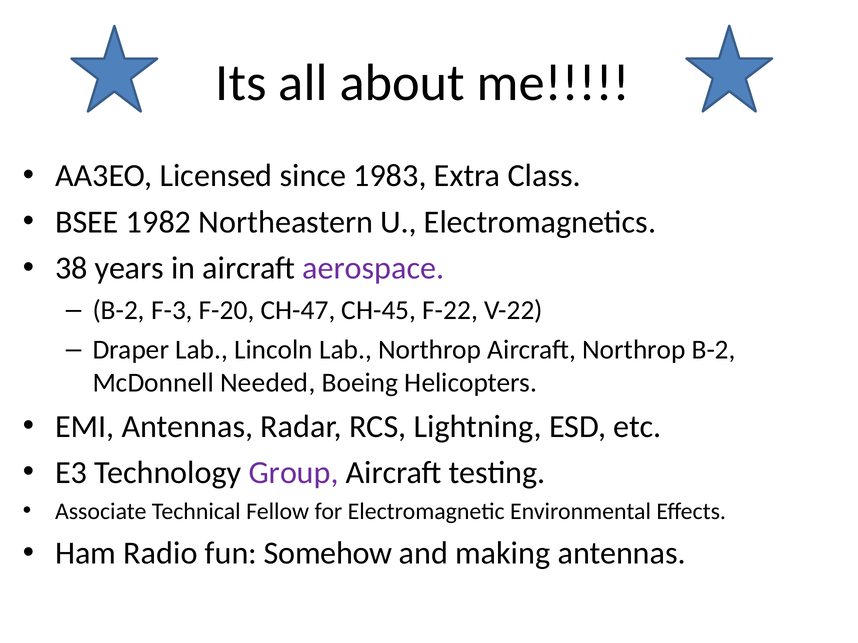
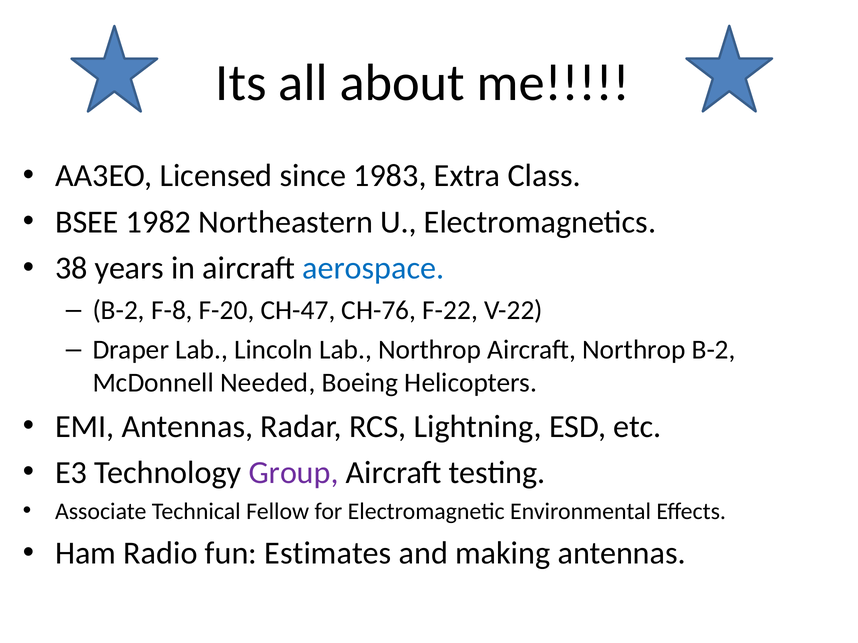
aerospace colour: purple -> blue
F-3: F-3 -> F-8
CH-45: CH-45 -> CH-76
Somehow: Somehow -> Estimates
